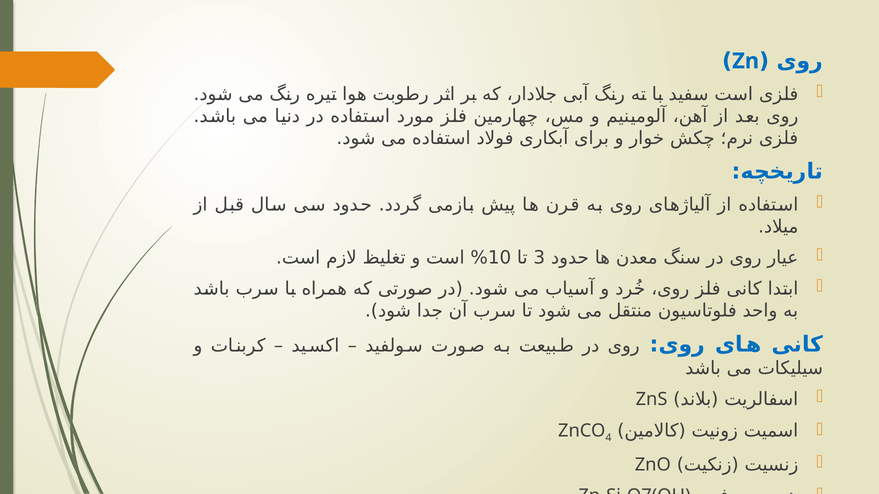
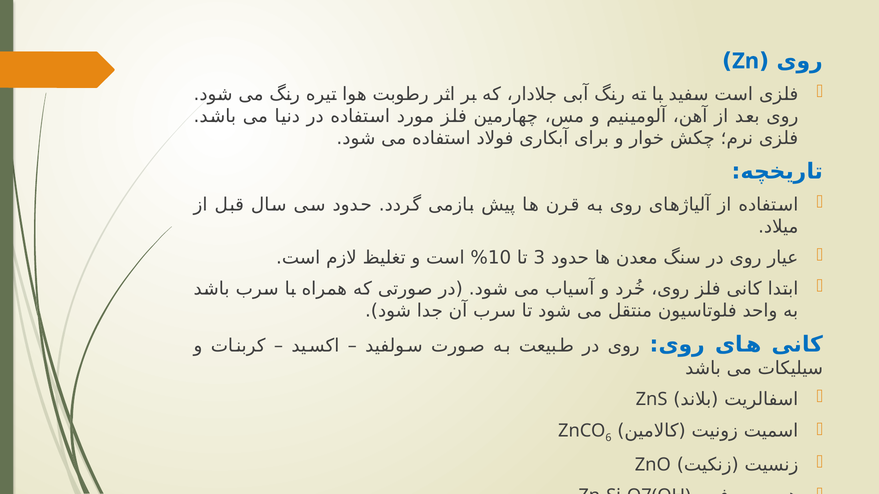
4 at (608, 438): 4 -> 6
